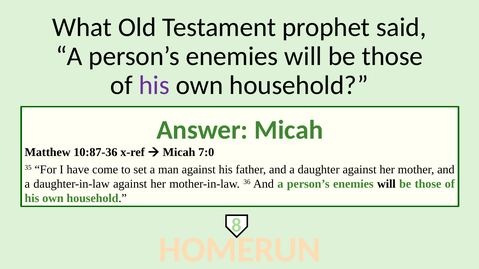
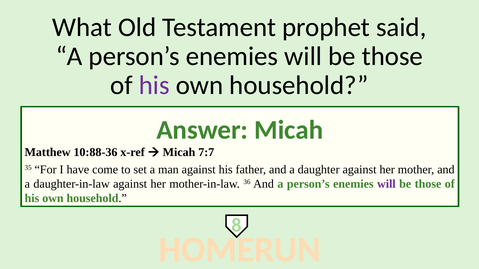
10:87-36: 10:87-36 -> 10:88-36
7:0: 7:0 -> 7:7
will at (386, 184) colour: black -> purple
